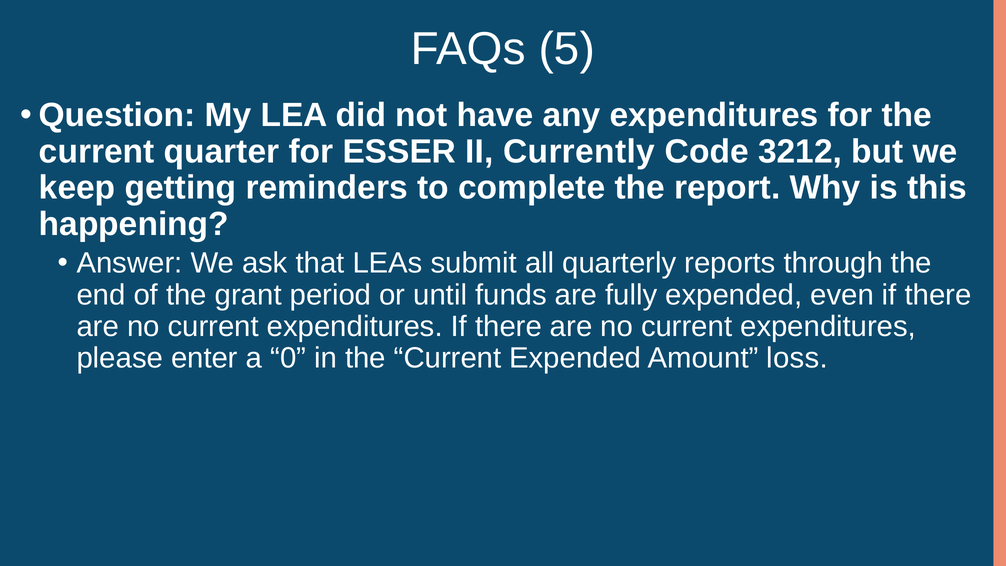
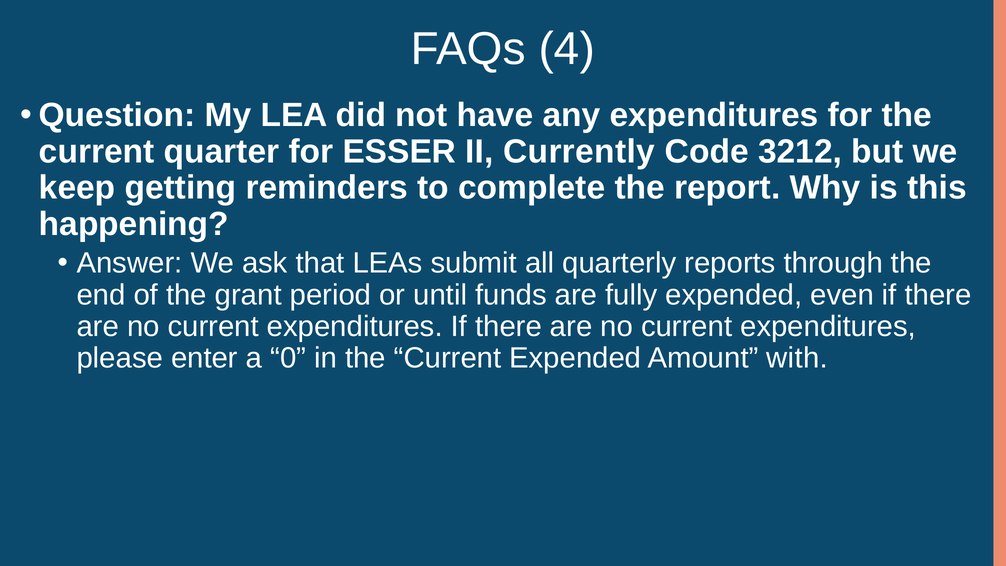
5: 5 -> 4
loss: loss -> with
